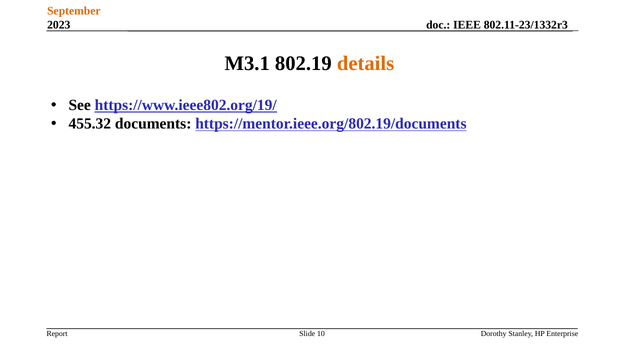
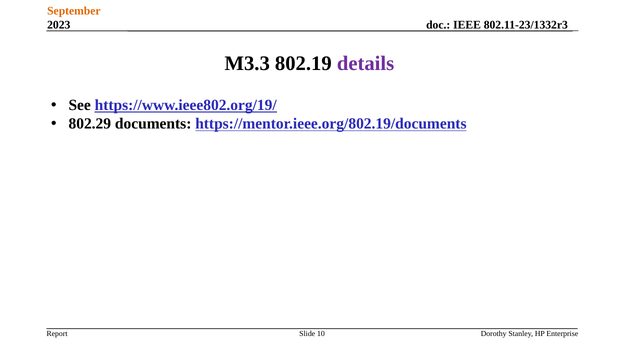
M3.1: M3.1 -> M3.3
details colour: orange -> purple
455.32: 455.32 -> 802.29
